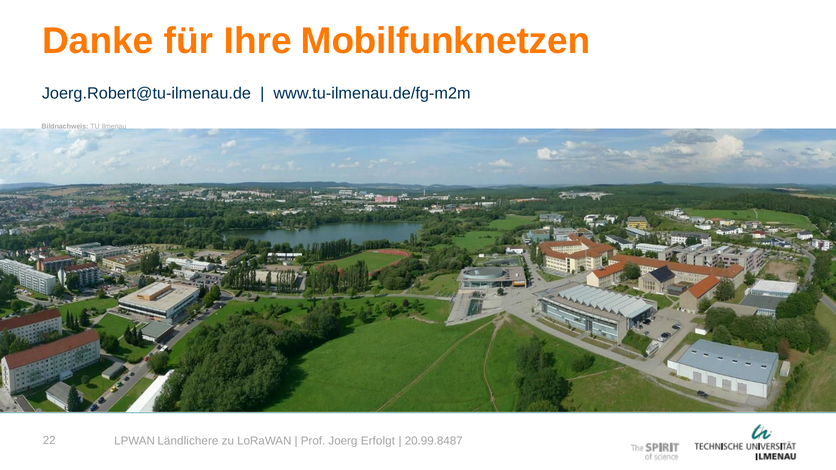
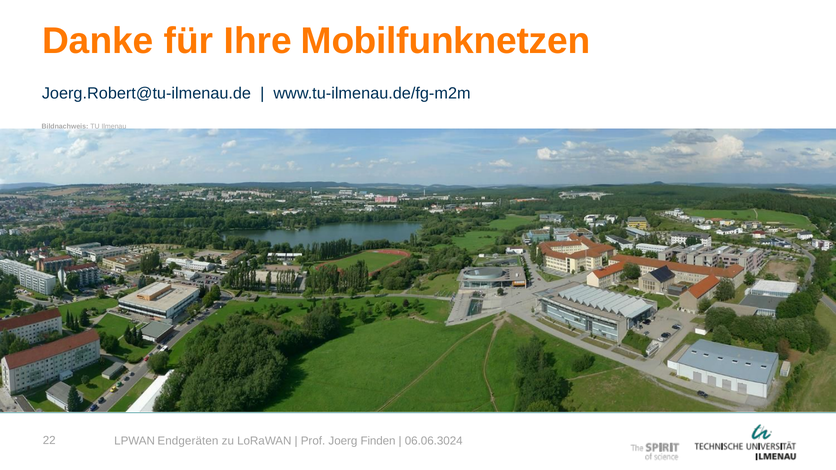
Ländlichere: Ländlichere -> Endgeräten
Erfolgt: Erfolgt -> Finden
20.99.8487: 20.99.8487 -> 06.06.3024
